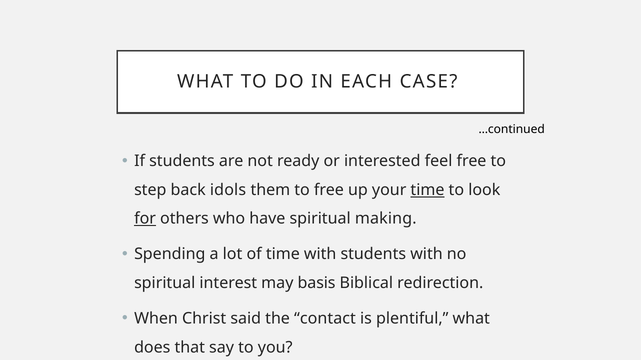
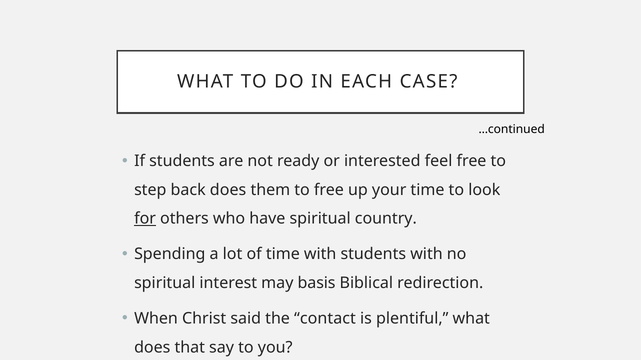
back idols: idols -> does
time at (427, 190) underline: present -> none
making: making -> country
